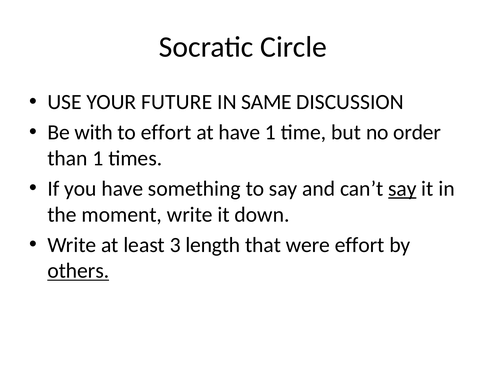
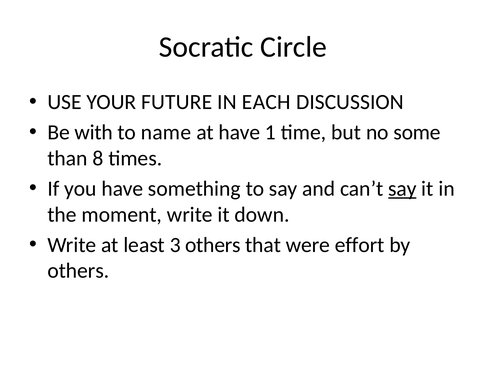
SAME: SAME -> EACH
to effort: effort -> name
order: order -> some
than 1: 1 -> 8
3 length: length -> others
others at (78, 270) underline: present -> none
